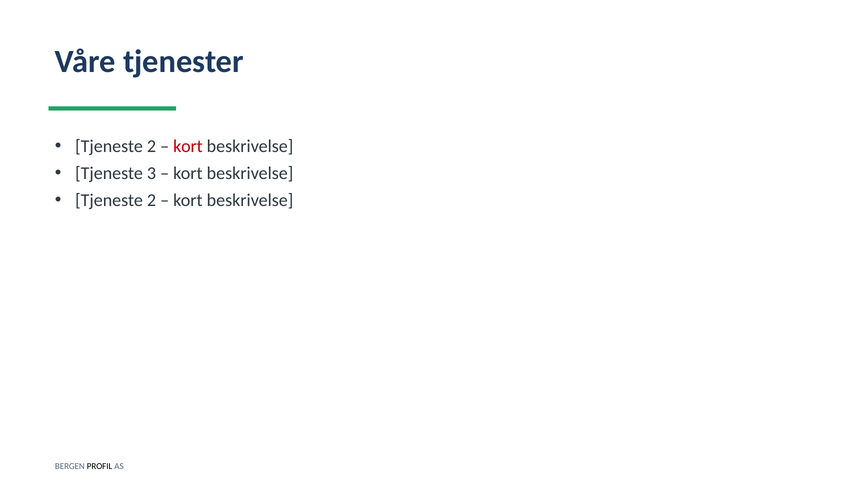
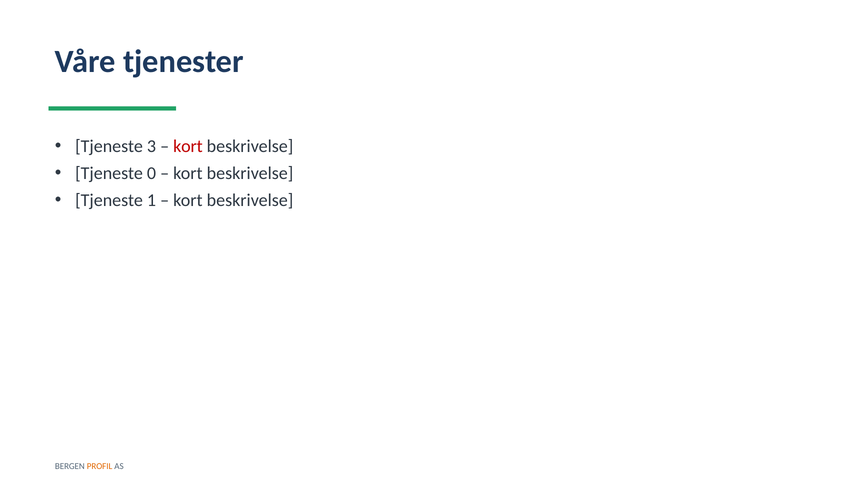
2 at (151, 146): 2 -> 3
3: 3 -> 0
2 at (151, 200): 2 -> 1
PROFIL colour: black -> orange
